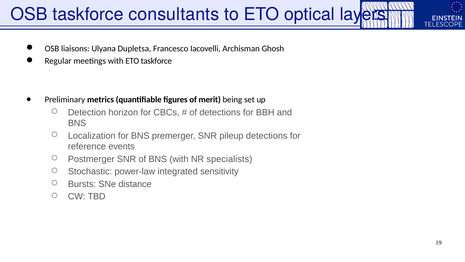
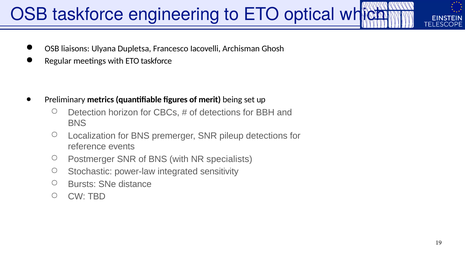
consultants: consultants -> engineering
layers: layers -> which
